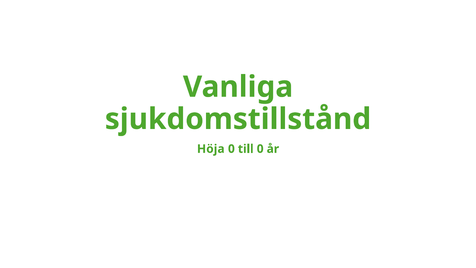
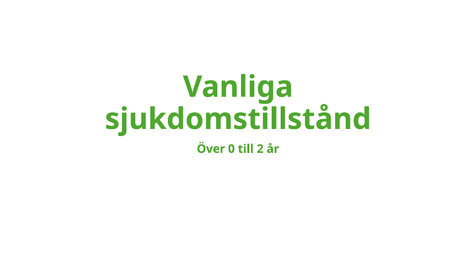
Höja: Höja -> Över
till 0: 0 -> 2
